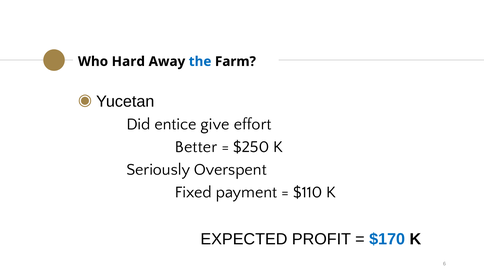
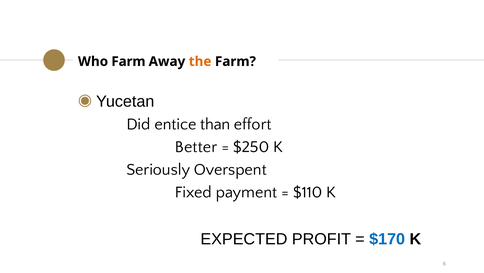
Who Hard: Hard -> Farm
the colour: blue -> orange
give: give -> than
